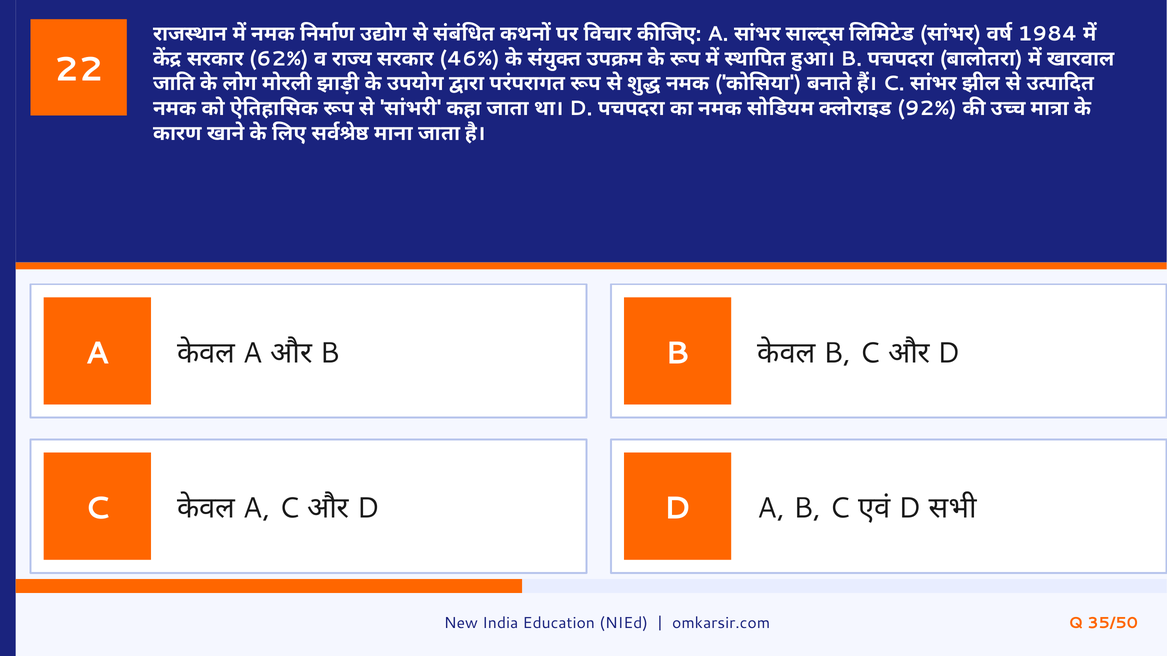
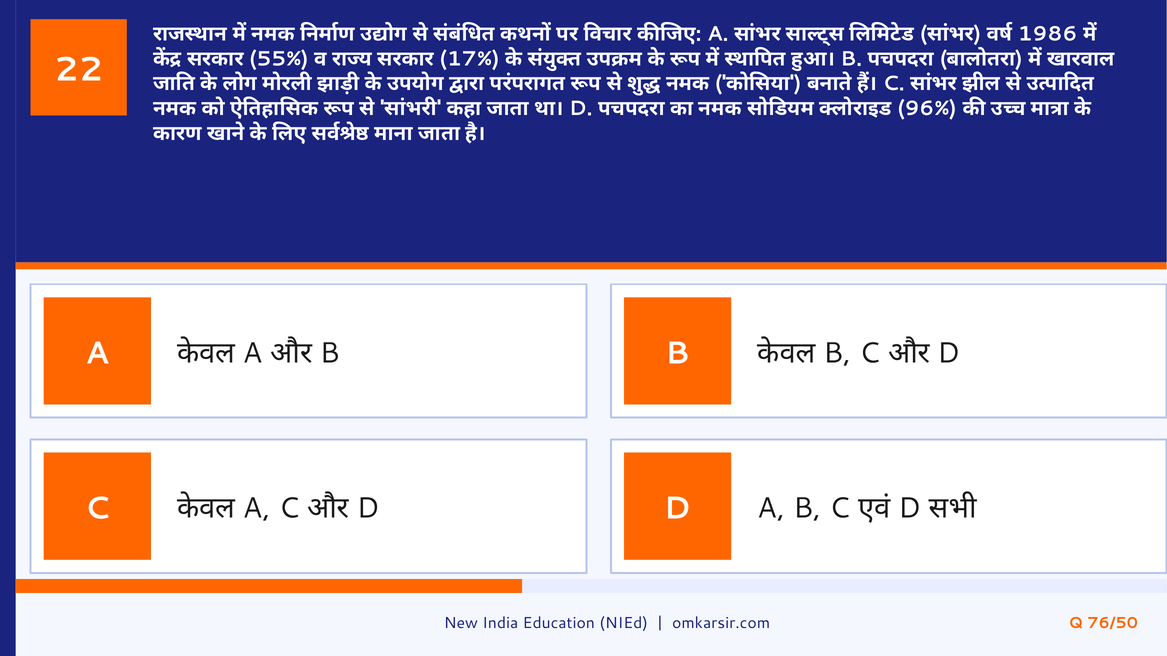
1984: 1984 -> 1986
62%: 62% -> 55%
46%: 46% -> 17%
92%: 92% -> 96%
35/50: 35/50 -> 76/50
